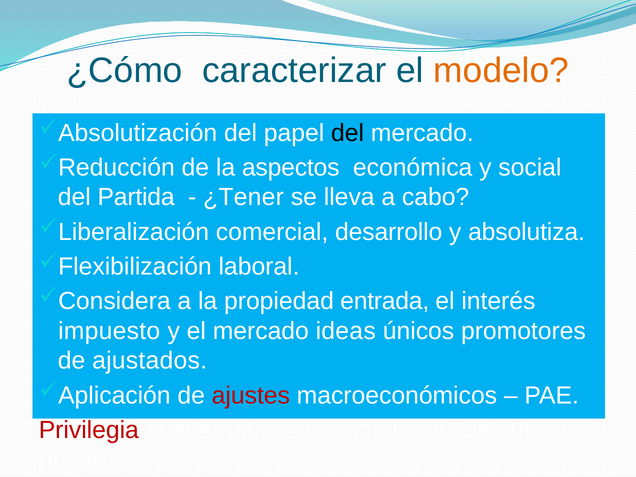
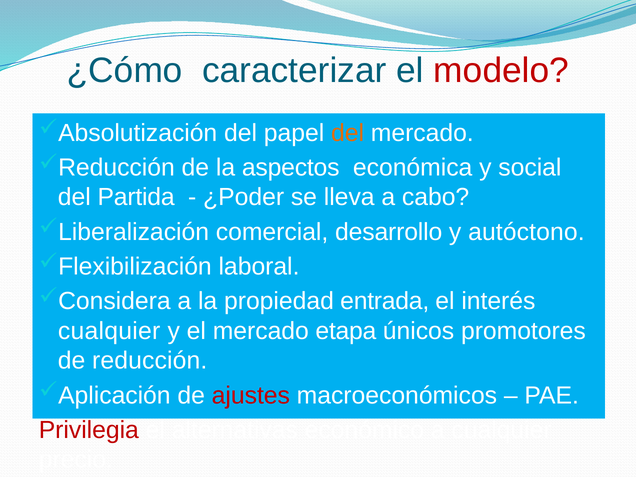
modelo colour: orange -> red
del at (348, 133) colour: black -> orange
¿Tener: ¿Tener -> ¿Poder
absolutiza: absolutiza -> autóctono
impuesto at (109, 331): impuesto -> cualquier
ideas: ideas -> etapa
ajustados: ajustados -> reducción
